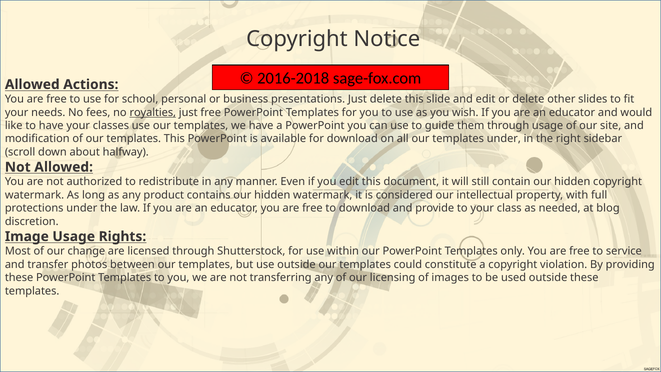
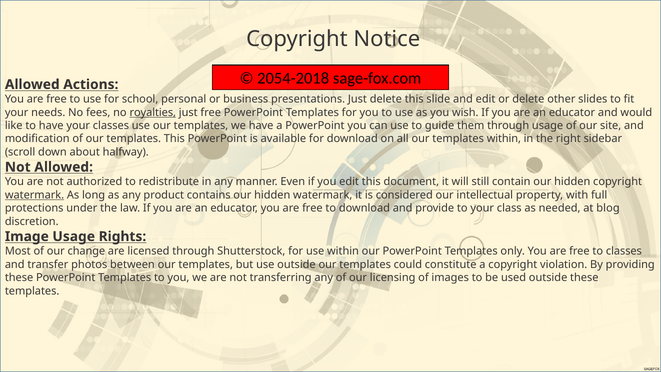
2016-2018: 2016-2018 -> 2054-2018
templates under: under -> within
watermark at (35, 195) underline: none -> present
to service: service -> classes
